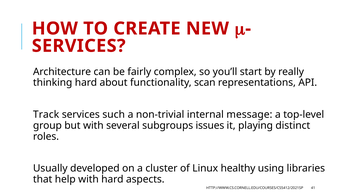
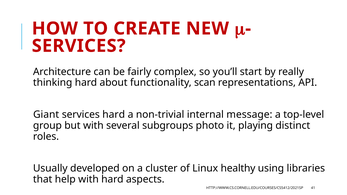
Track: Track -> Giant
services such: such -> hard
issues: issues -> photo
